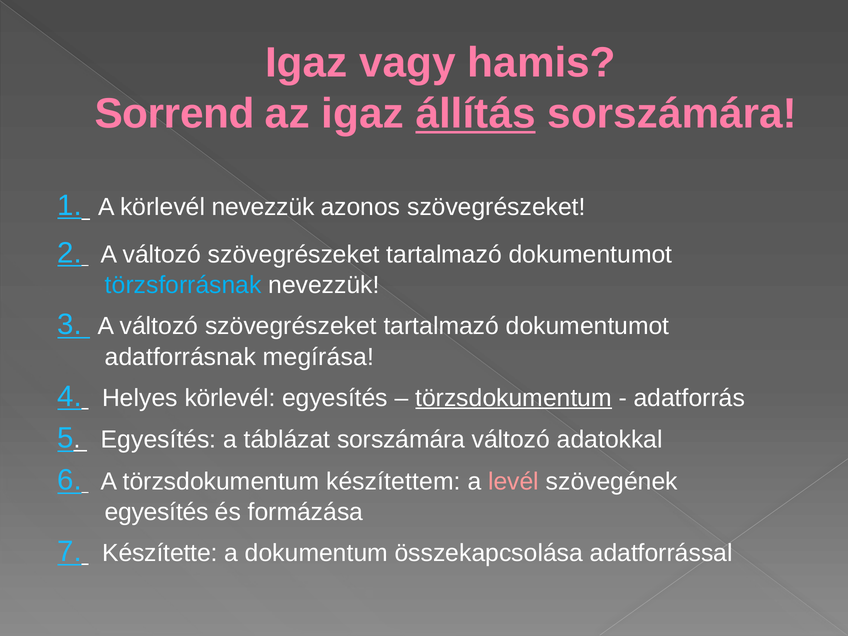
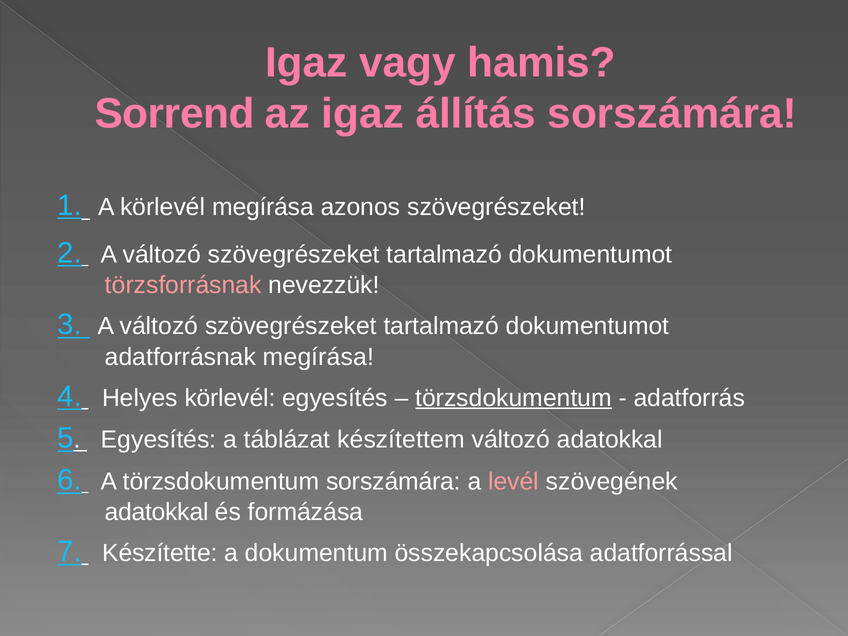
állítás underline: present -> none
körlevél nevezzük: nevezzük -> megírása
törzsforrásnak colour: light blue -> pink
táblázat sorszámára: sorszámára -> készítettem
törzsdokumentum készítettem: készítettem -> sorszámára
egyesítés at (157, 512): egyesítés -> adatokkal
